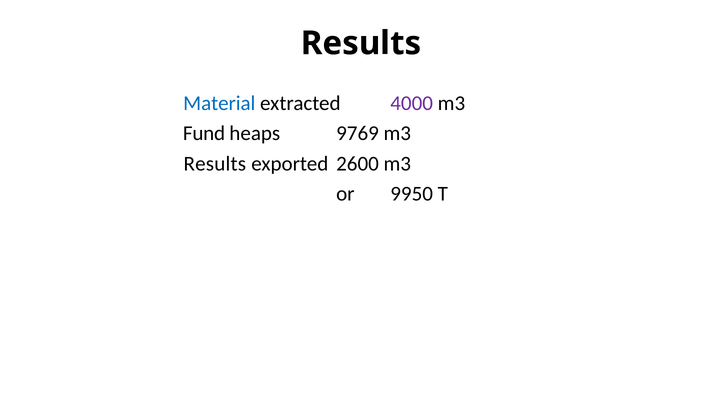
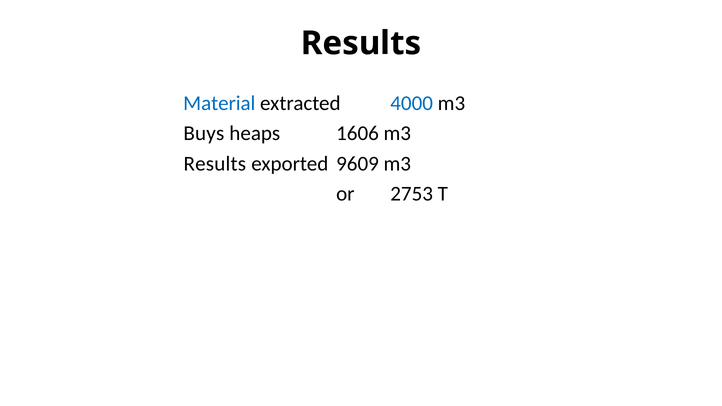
4000 colour: purple -> blue
Fund: Fund -> Buys
9769: 9769 -> 1606
2600: 2600 -> 9609
9950: 9950 -> 2753
